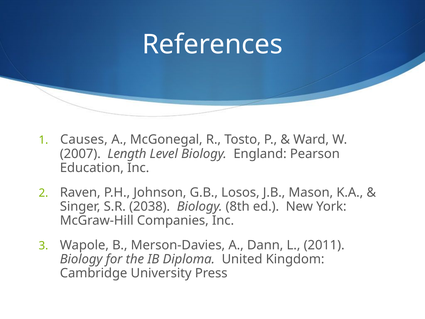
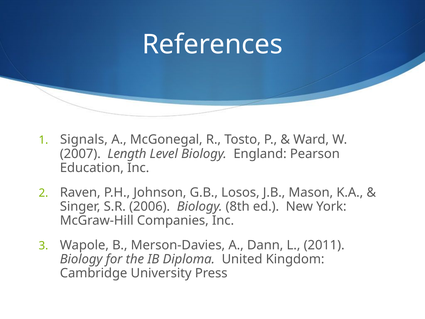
Causes: Causes -> Signals
2038: 2038 -> 2006
